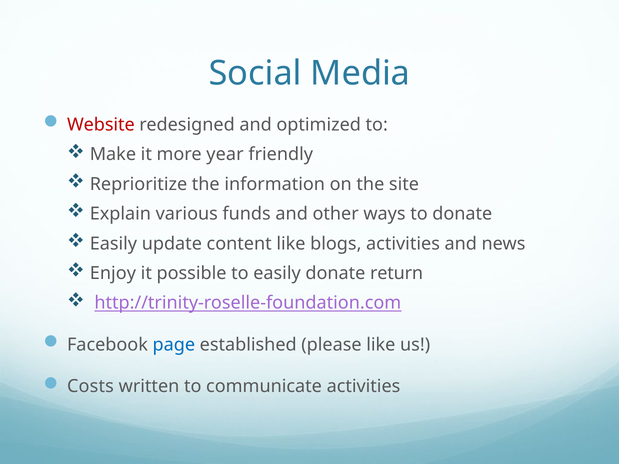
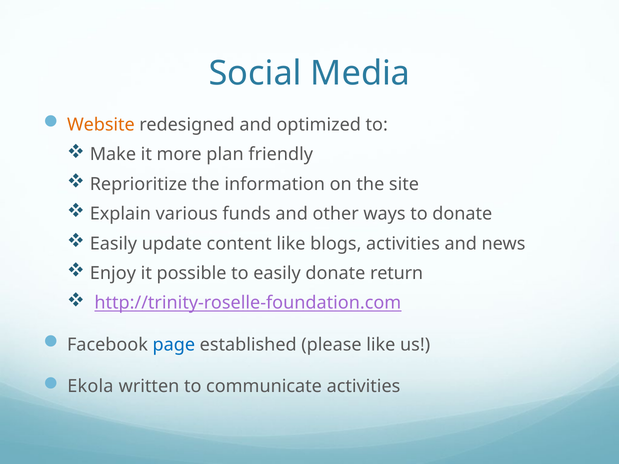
Website colour: red -> orange
year: year -> plan
Costs: Costs -> Ekola
